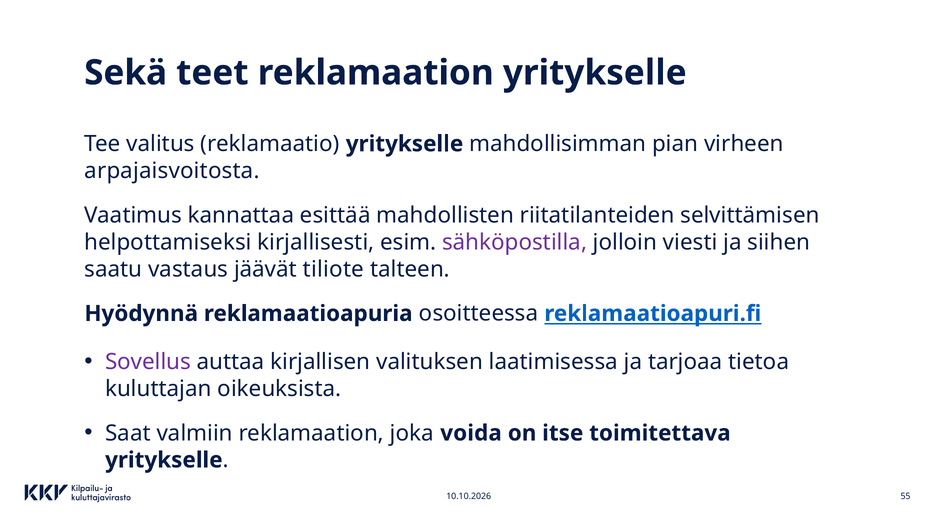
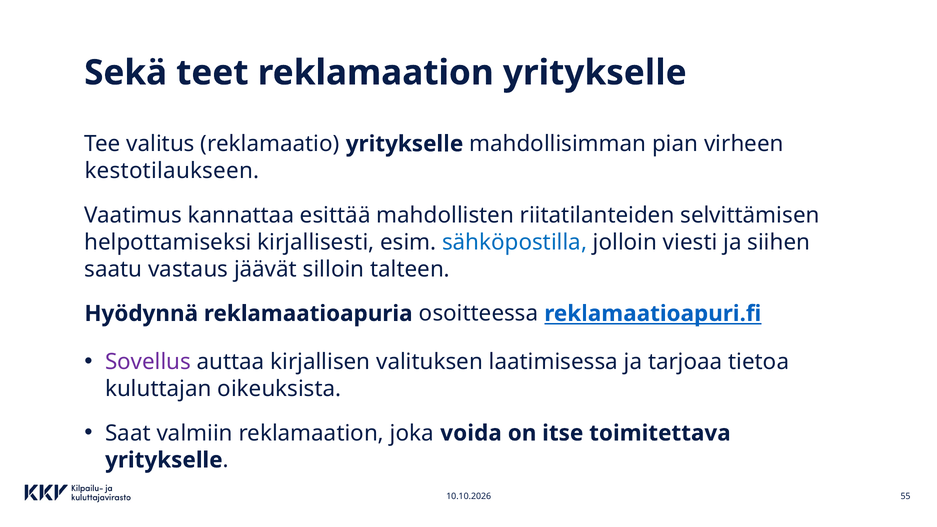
arpajaisvoitosta: arpajaisvoitosta -> kestotilaukseen
sähköpostilla colour: purple -> blue
tiliote: tiliote -> silloin
